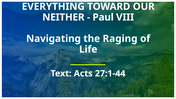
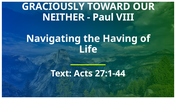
EVERYTHING: EVERYTHING -> GRACIOUSLY
Raging: Raging -> Having
